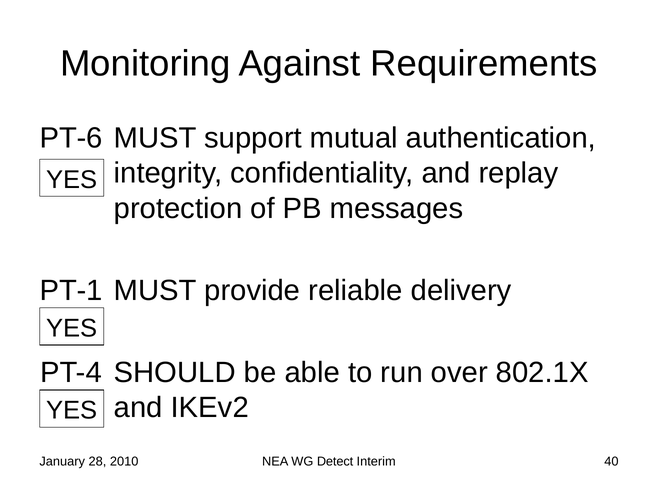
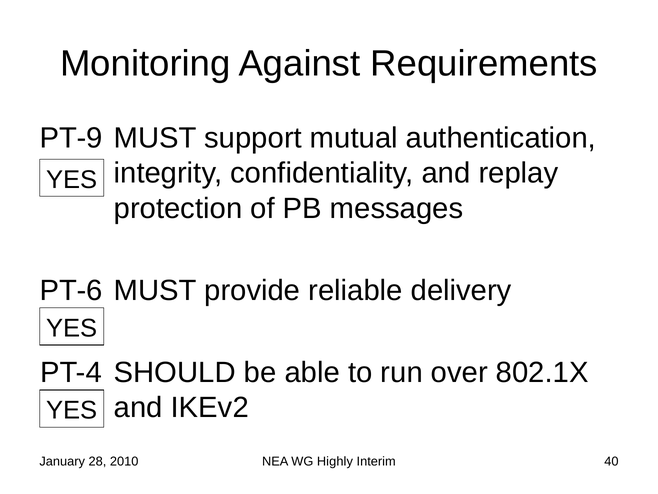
PT-6: PT-6 -> PT-9
PT-1: PT-1 -> PT-6
Detect: Detect -> Highly
